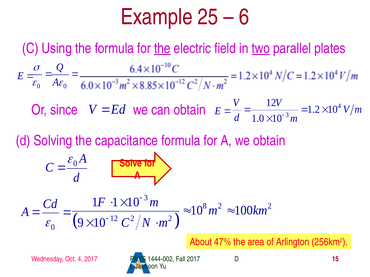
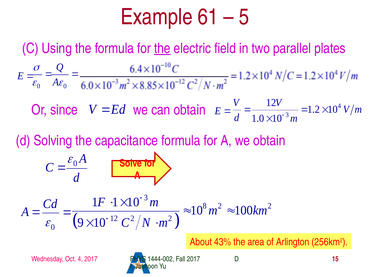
25: 25 -> 61
6: 6 -> 5
two underline: present -> none
47%: 47% -> 43%
